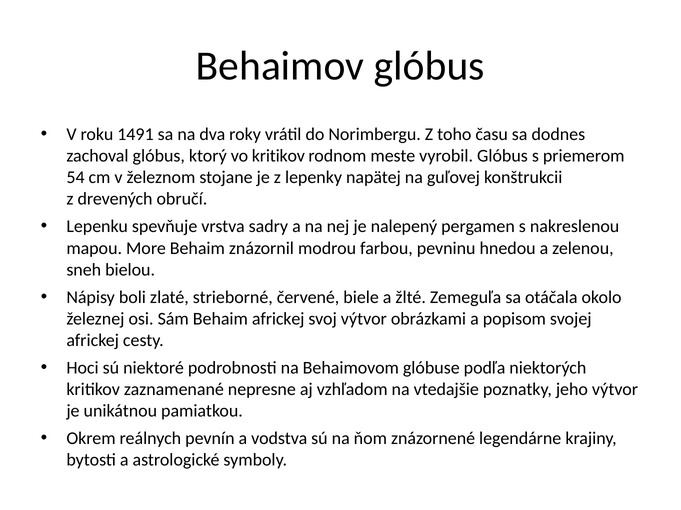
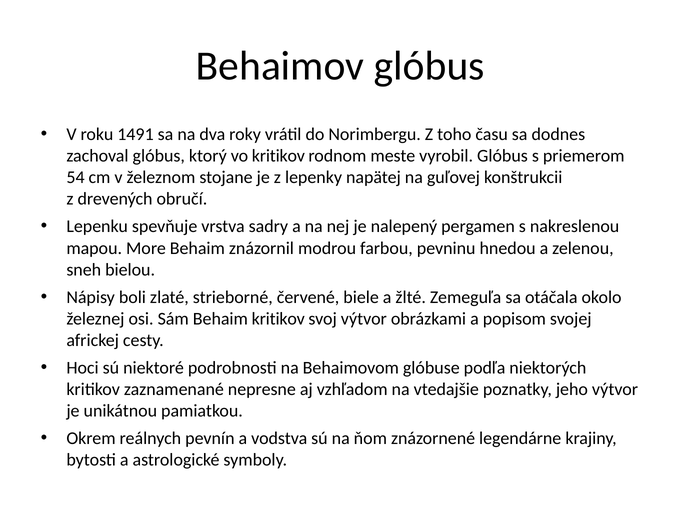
Behaim africkej: africkej -> kritikov
